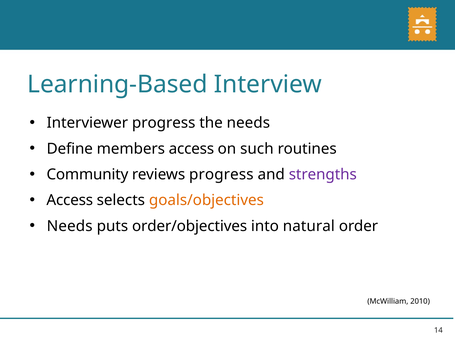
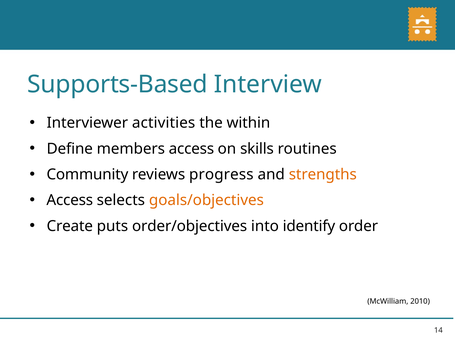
Learning-Based: Learning-Based -> Supports-Based
Interviewer progress: progress -> activities
the needs: needs -> within
such: such -> skills
strengths colour: purple -> orange
Needs at (70, 226): Needs -> Create
natural: natural -> identify
